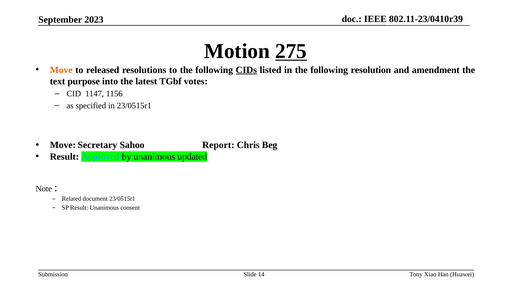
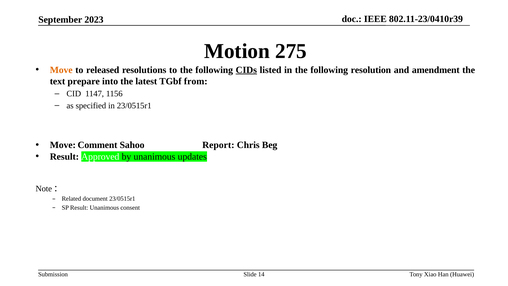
275 underline: present -> none
purpose: purpose -> prepare
votes: votes -> from
Secretary: Secretary -> Comment
Approved colour: light blue -> white
updated: updated -> updates
